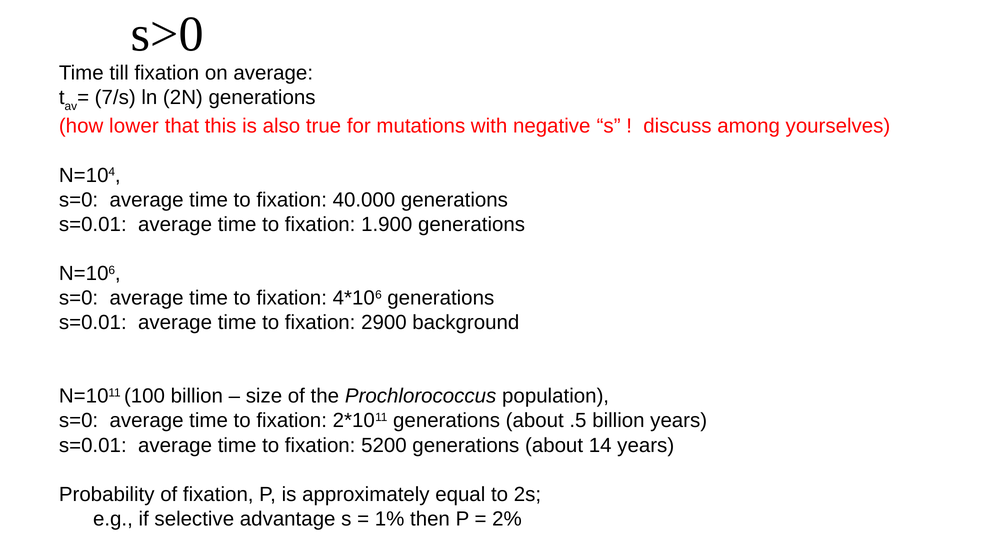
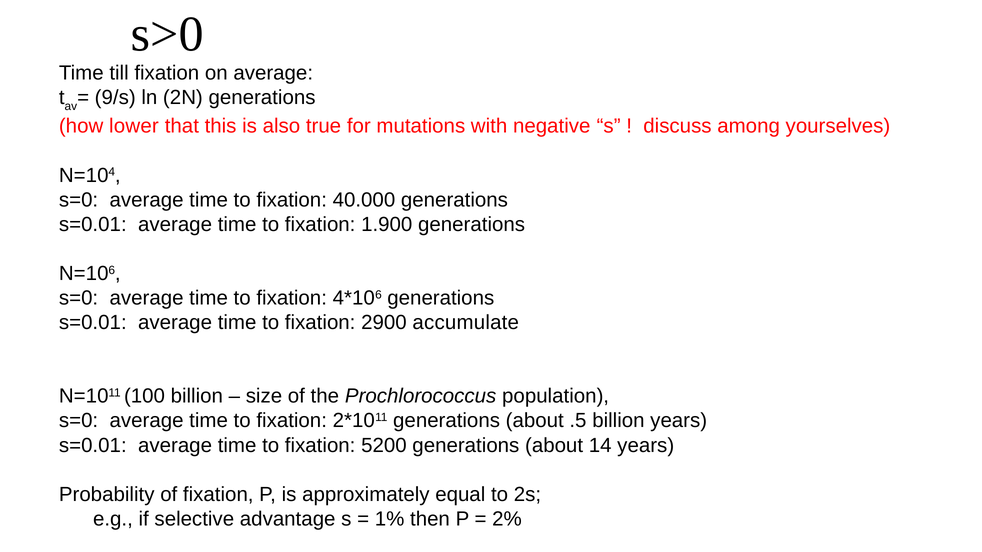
7/s: 7/s -> 9/s
background: background -> accumulate
